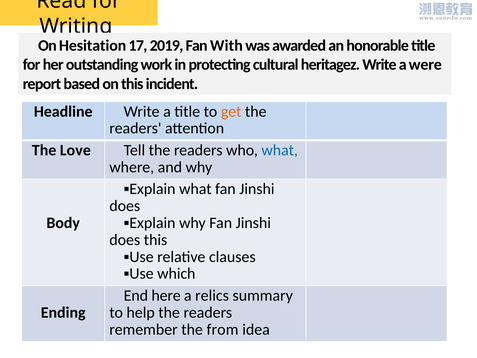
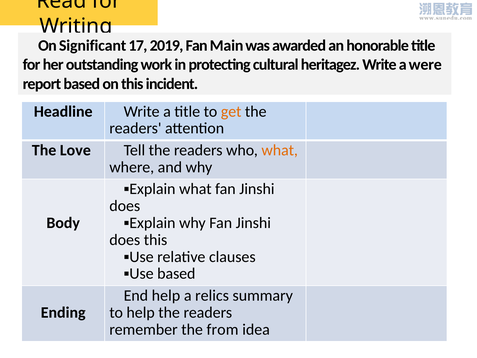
Hesitation: Hesitation -> Significant
With: With -> Main
what at (280, 150) colour: blue -> orange
▪Use which: which -> based
End here: here -> help
